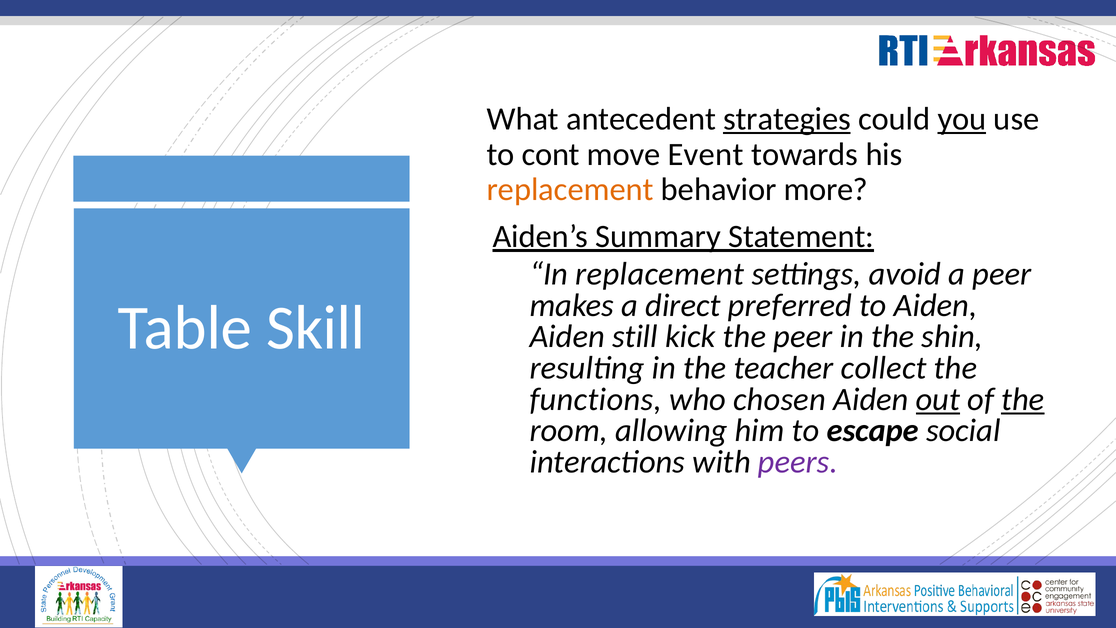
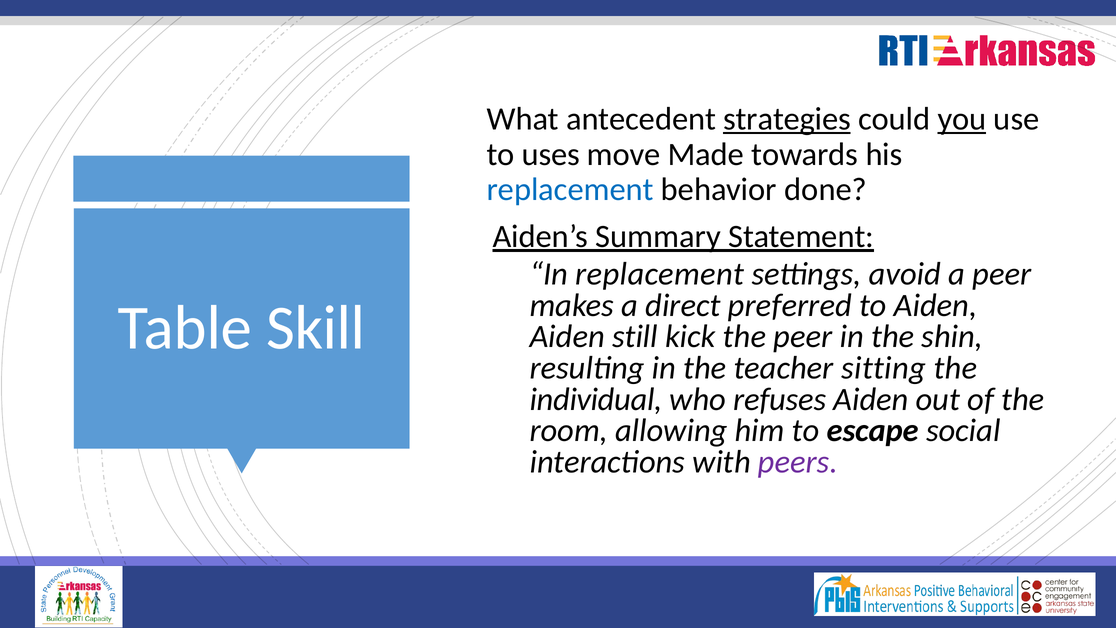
cont: cont -> uses
Event: Event -> Made
replacement at (570, 189) colour: orange -> blue
more: more -> done
collect: collect -> sitting
functions: functions -> individual
chosen: chosen -> refuses
out underline: present -> none
the at (1023, 399) underline: present -> none
